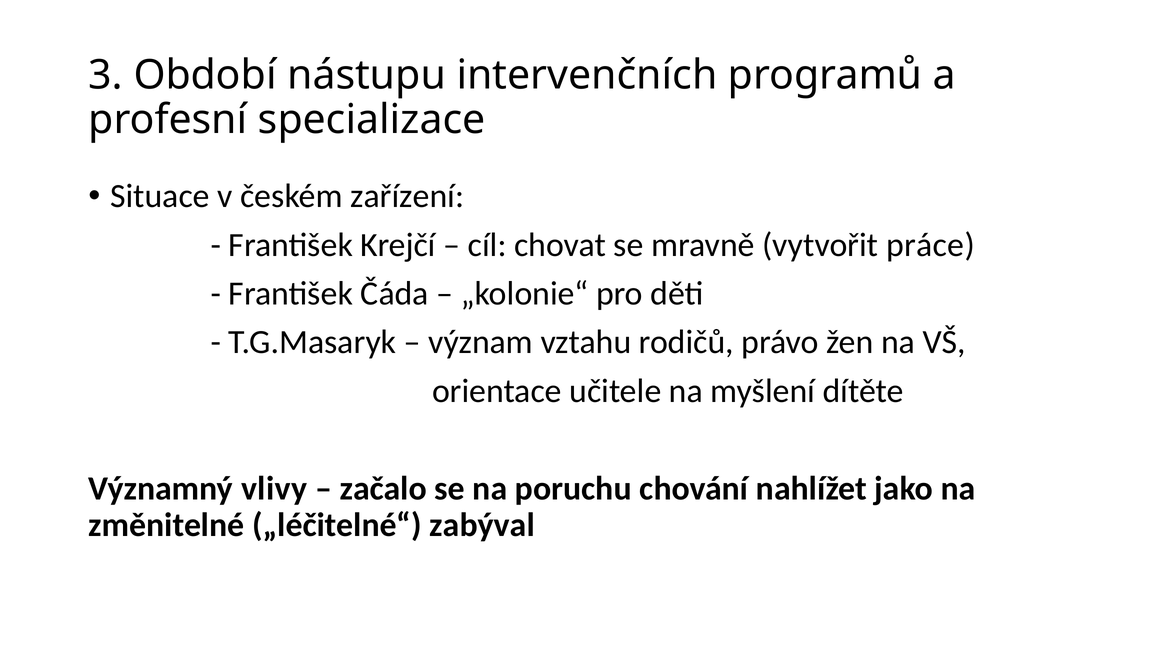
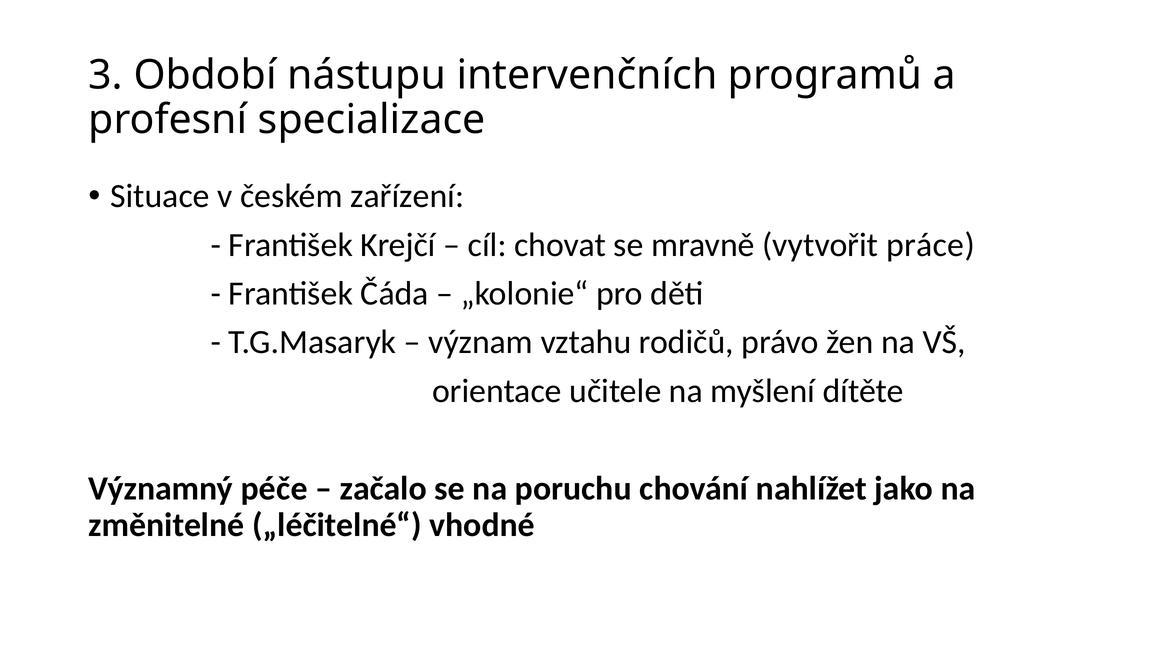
vlivy: vlivy -> péče
zabýval: zabýval -> vhodné
